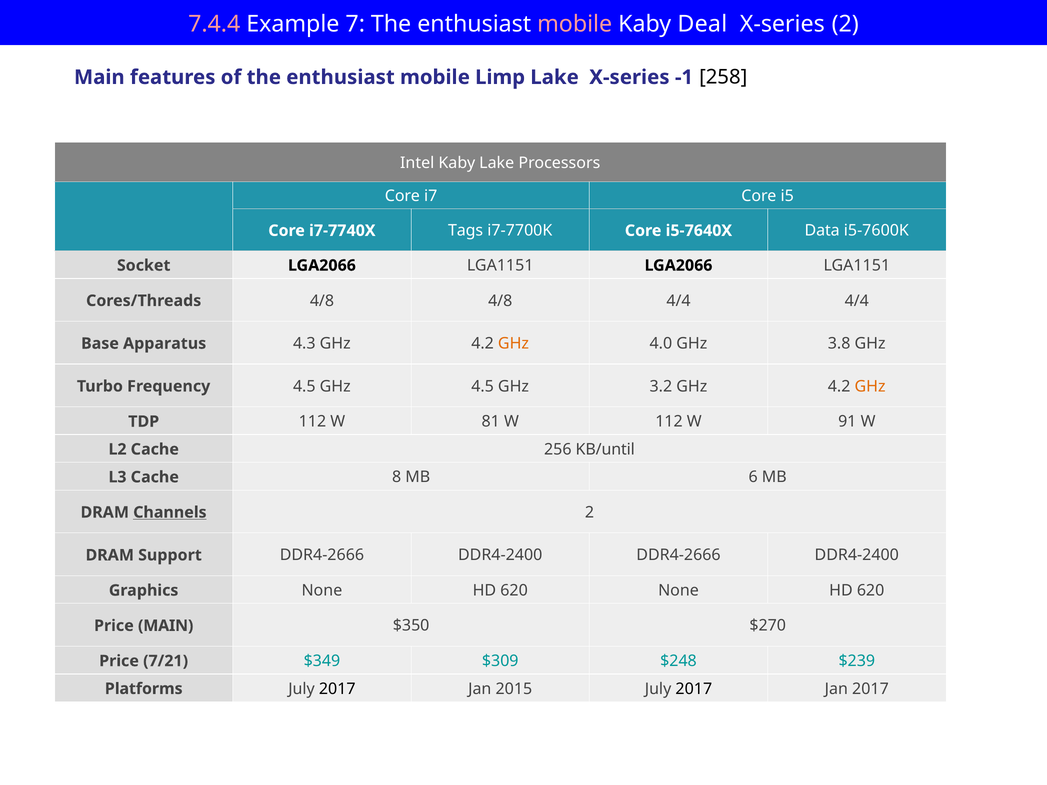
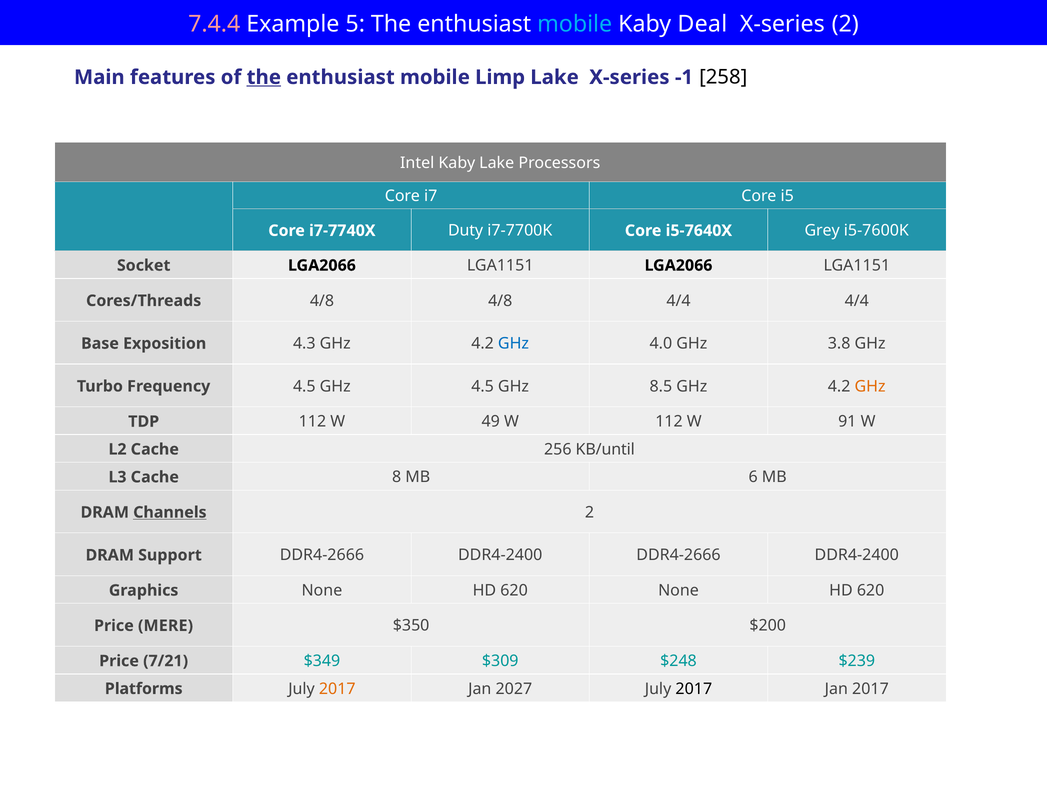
7: 7 -> 5
mobile at (575, 24) colour: pink -> light blue
the at (264, 77) underline: none -> present
Tags: Tags -> Duty
Data: Data -> Grey
Apparatus: Apparatus -> Exposition
GHz at (513, 344) colour: orange -> blue
3.2: 3.2 -> 8.5
81: 81 -> 49
Price MAIN: MAIN -> MERE
$270: $270 -> $200
2017 at (337, 689) colour: black -> orange
2015: 2015 -> 2027
